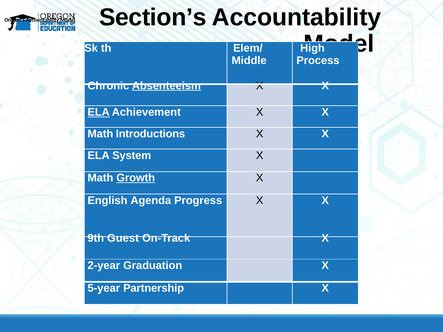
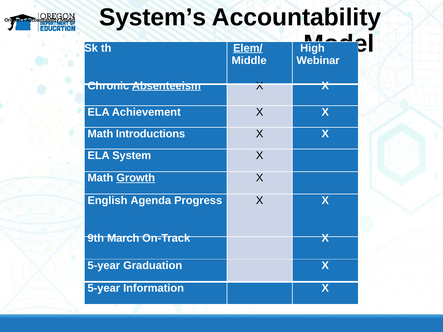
Section’s: Section’s -> System’s
Elem/ underline: none -> present
Process: Process -> Webinar
ELA at (99, 112) underline: present -> none
Guest: Guest -> March
2-year at (104, 266): 2-year -> 5-year
Partnership: Partnership -> Information
